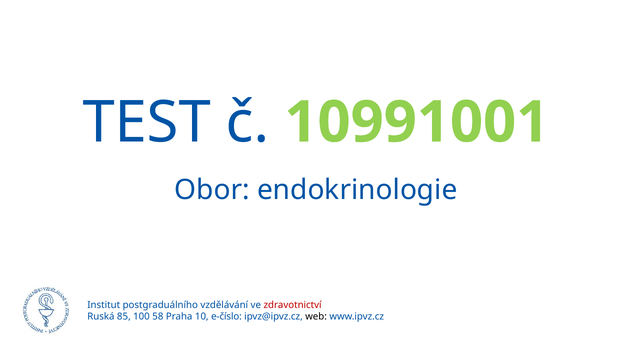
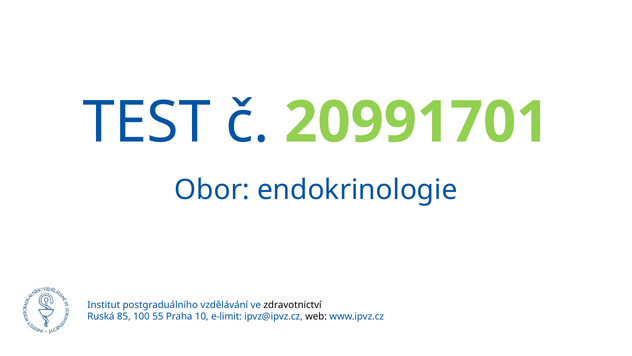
10991001: 10991001 -> 20991701
zdravotnictví colour: red -> black
58: 58 -> 55
e-číslo: e-číslo -> e-limit
